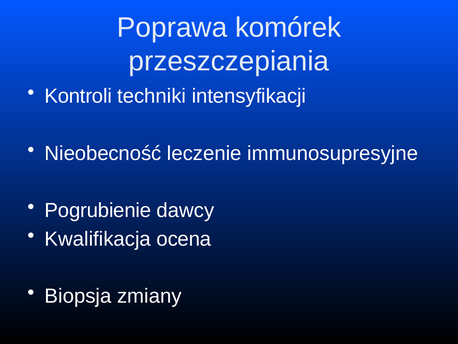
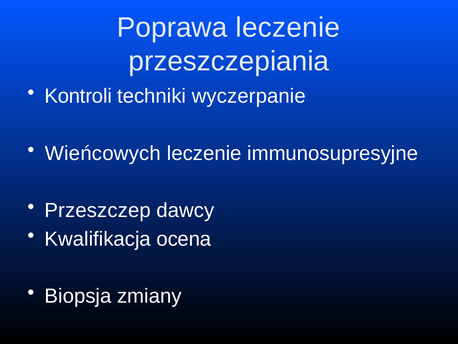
Poprawa komórek: komórek -> leczenie
intensyfikacji: intensyfikacji -> wyczerpanie
Nieobecność: Nieobecność -> Wieńcowych
Pogrubienie: Pogrubienie -> Przeszczep
